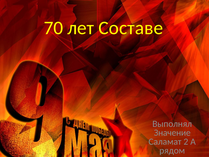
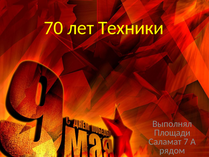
Составе: Составе -> Техники
Значение: Значение -> Площади
2: 2 -> 7
